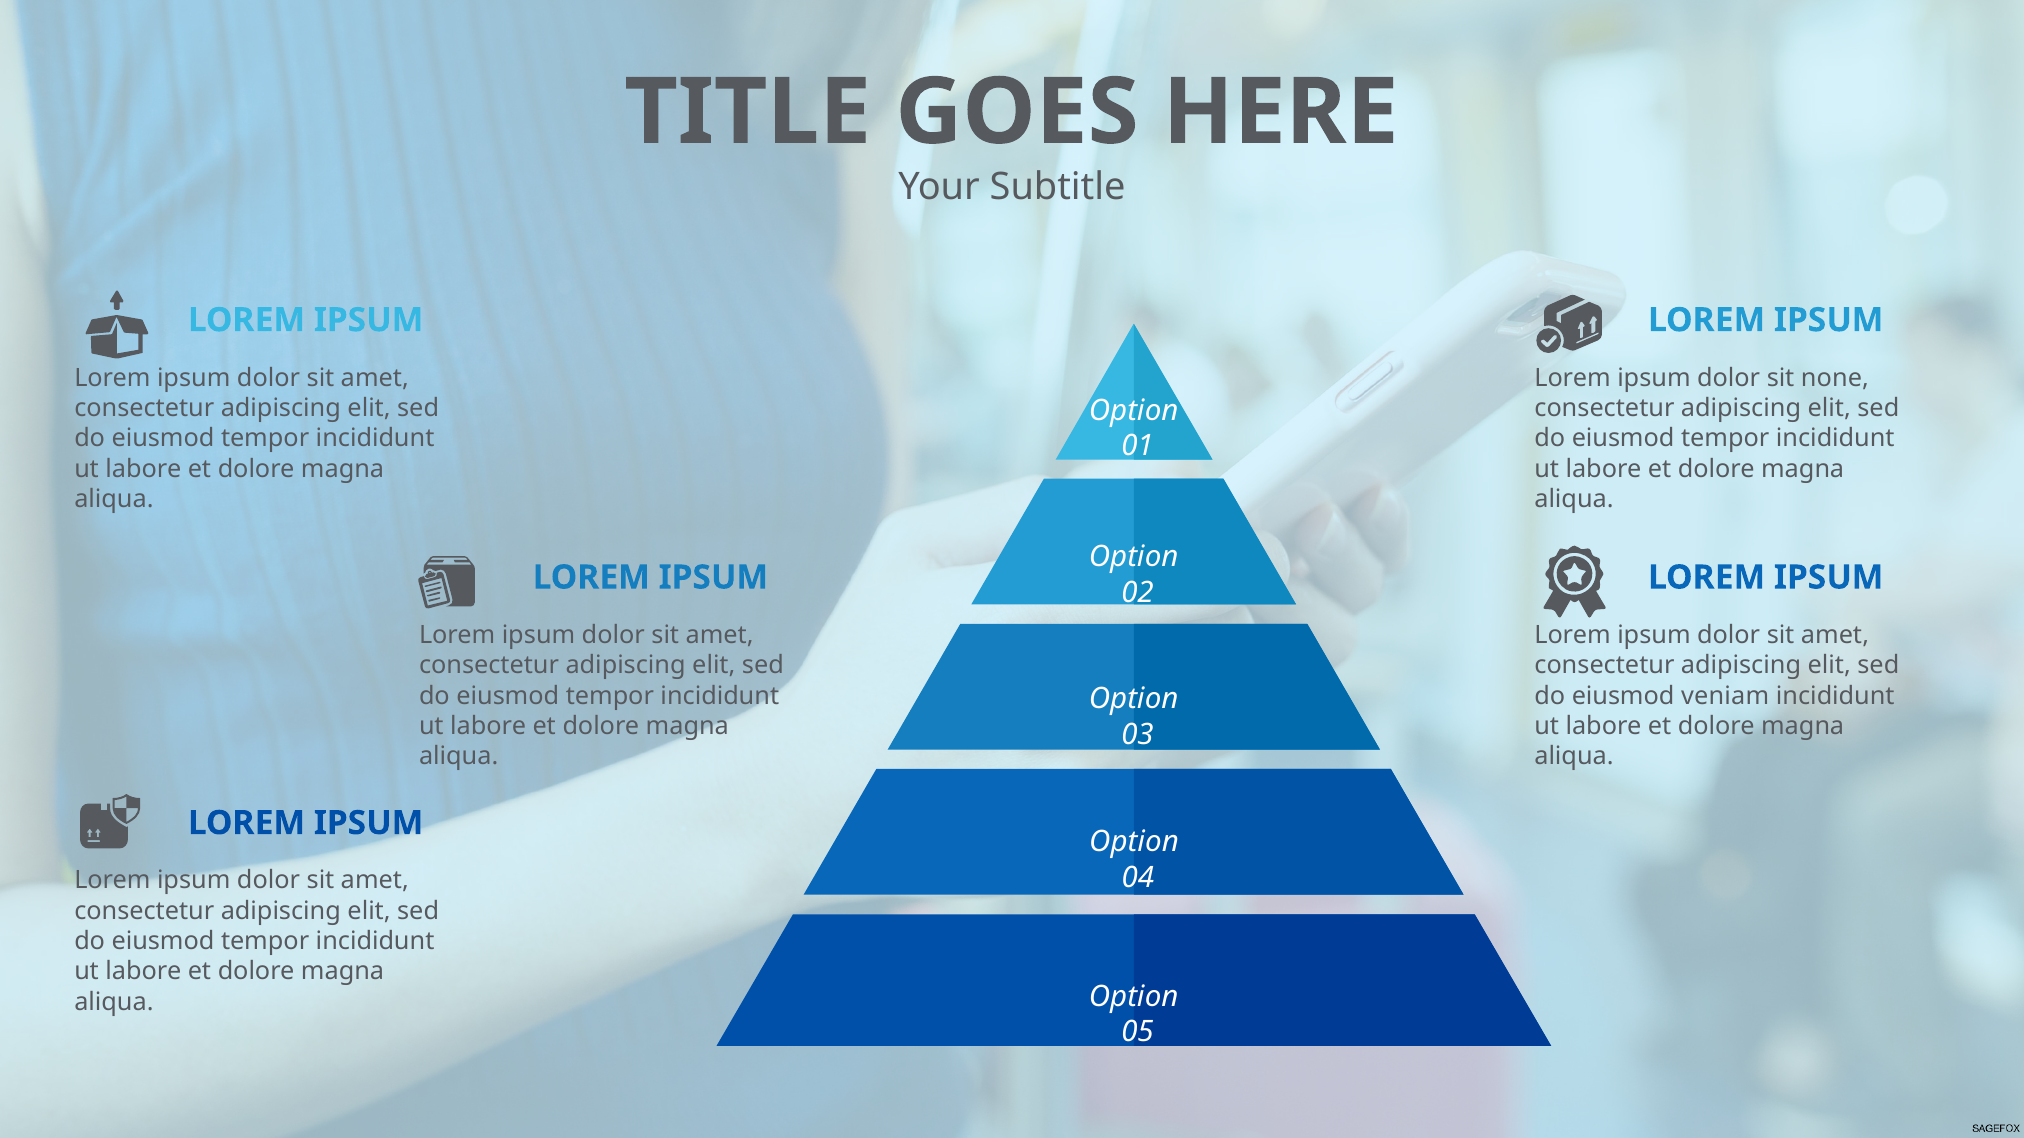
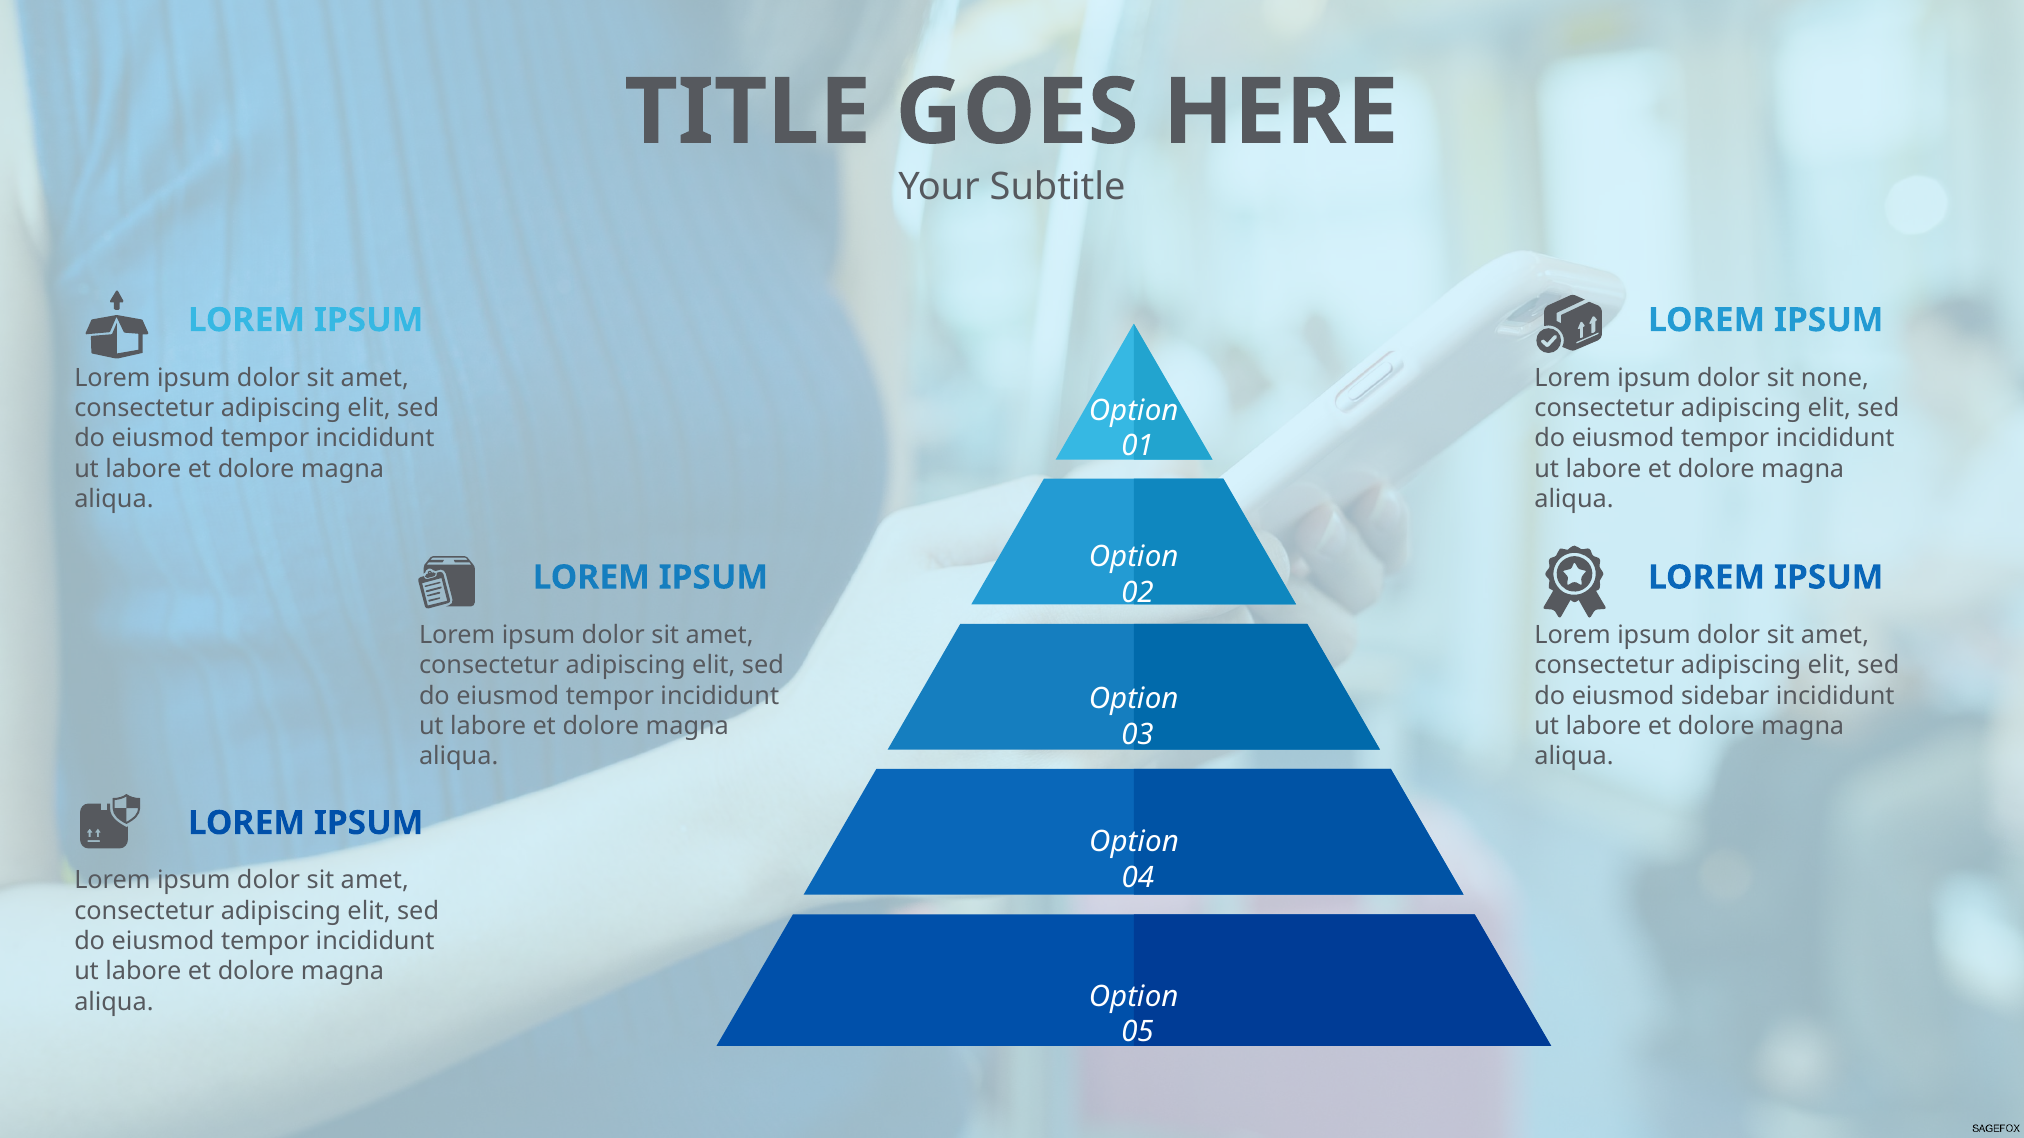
veniam: veniam -> sidebar
